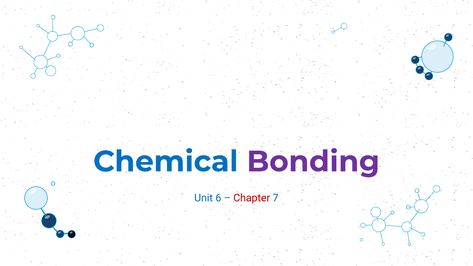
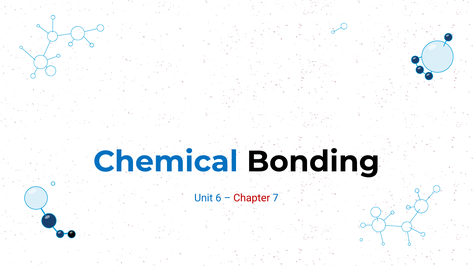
Bonding colour: purple -> black
